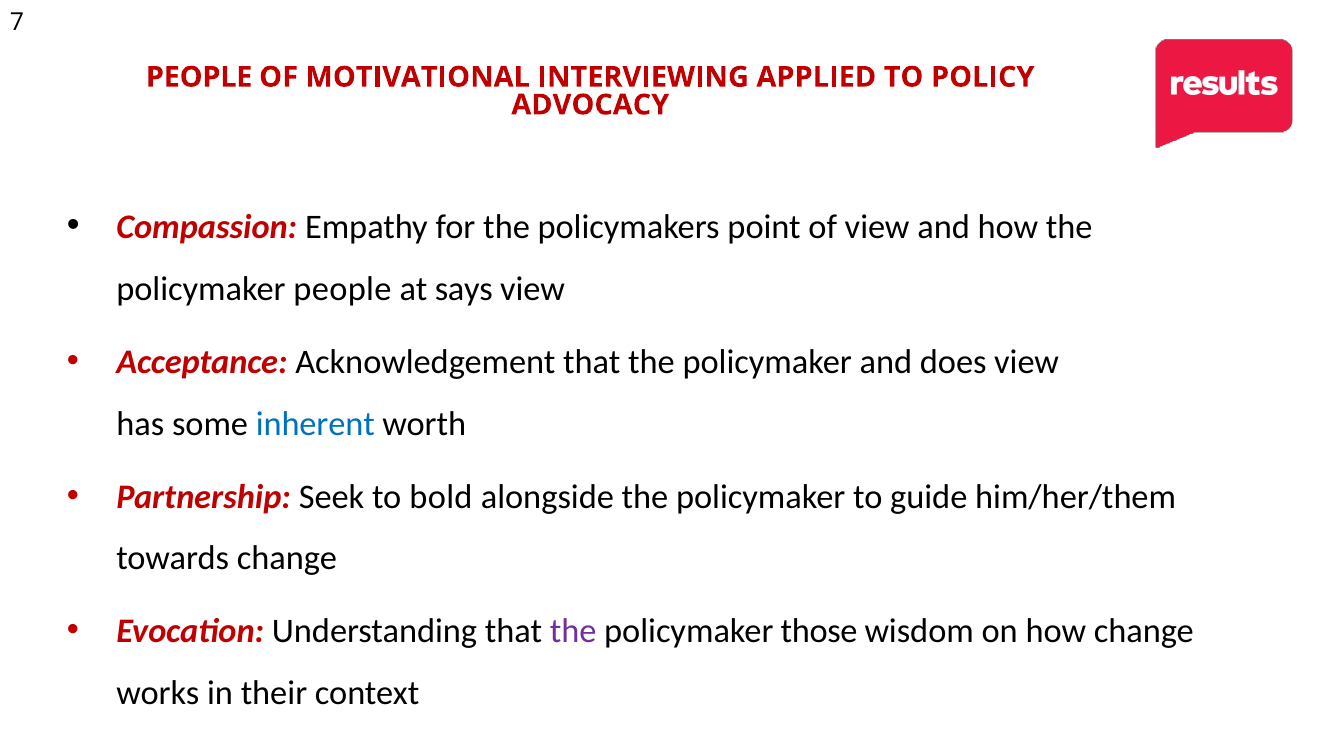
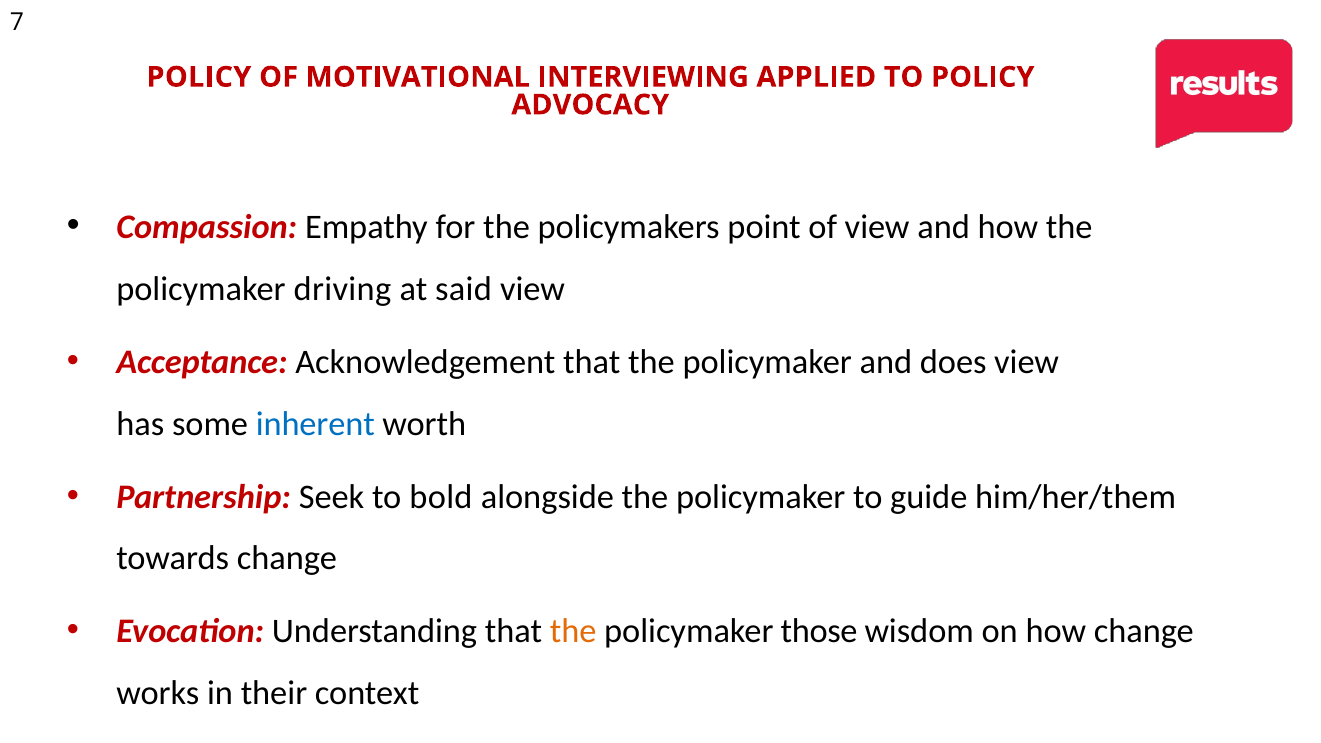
PEOPLE at (199, 77): PEOPLE -> POLICY
policymaker people: people -> driving
says: says -> said
the at (573, 632) colour: purple -> orange
